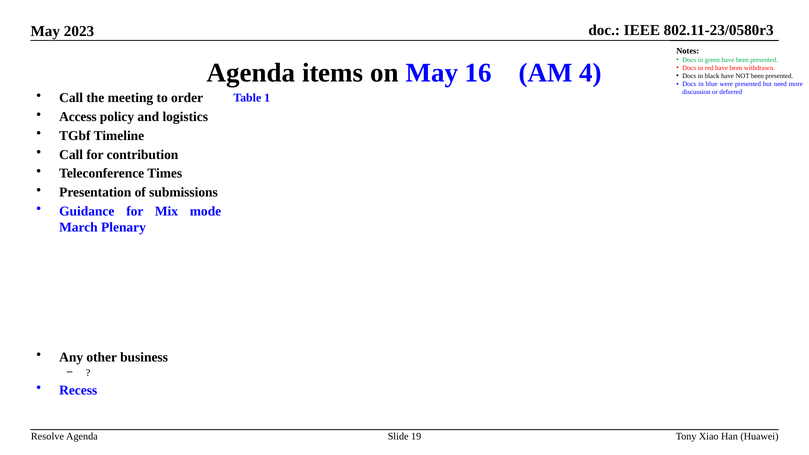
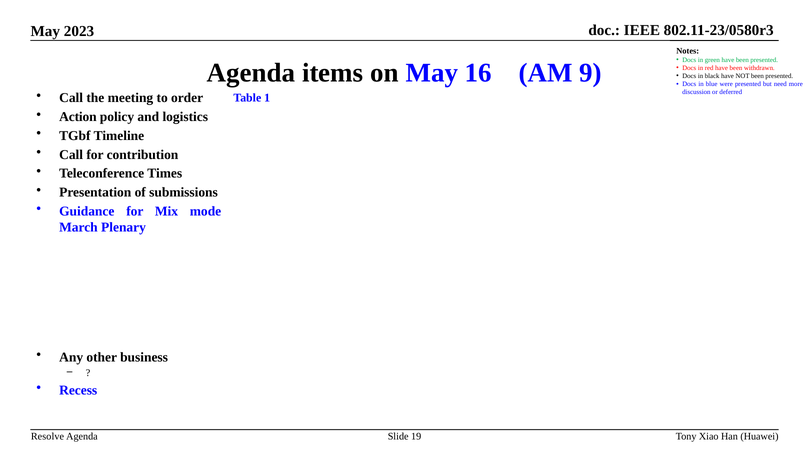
4: 4 -> 9
Access: Access -> Action
